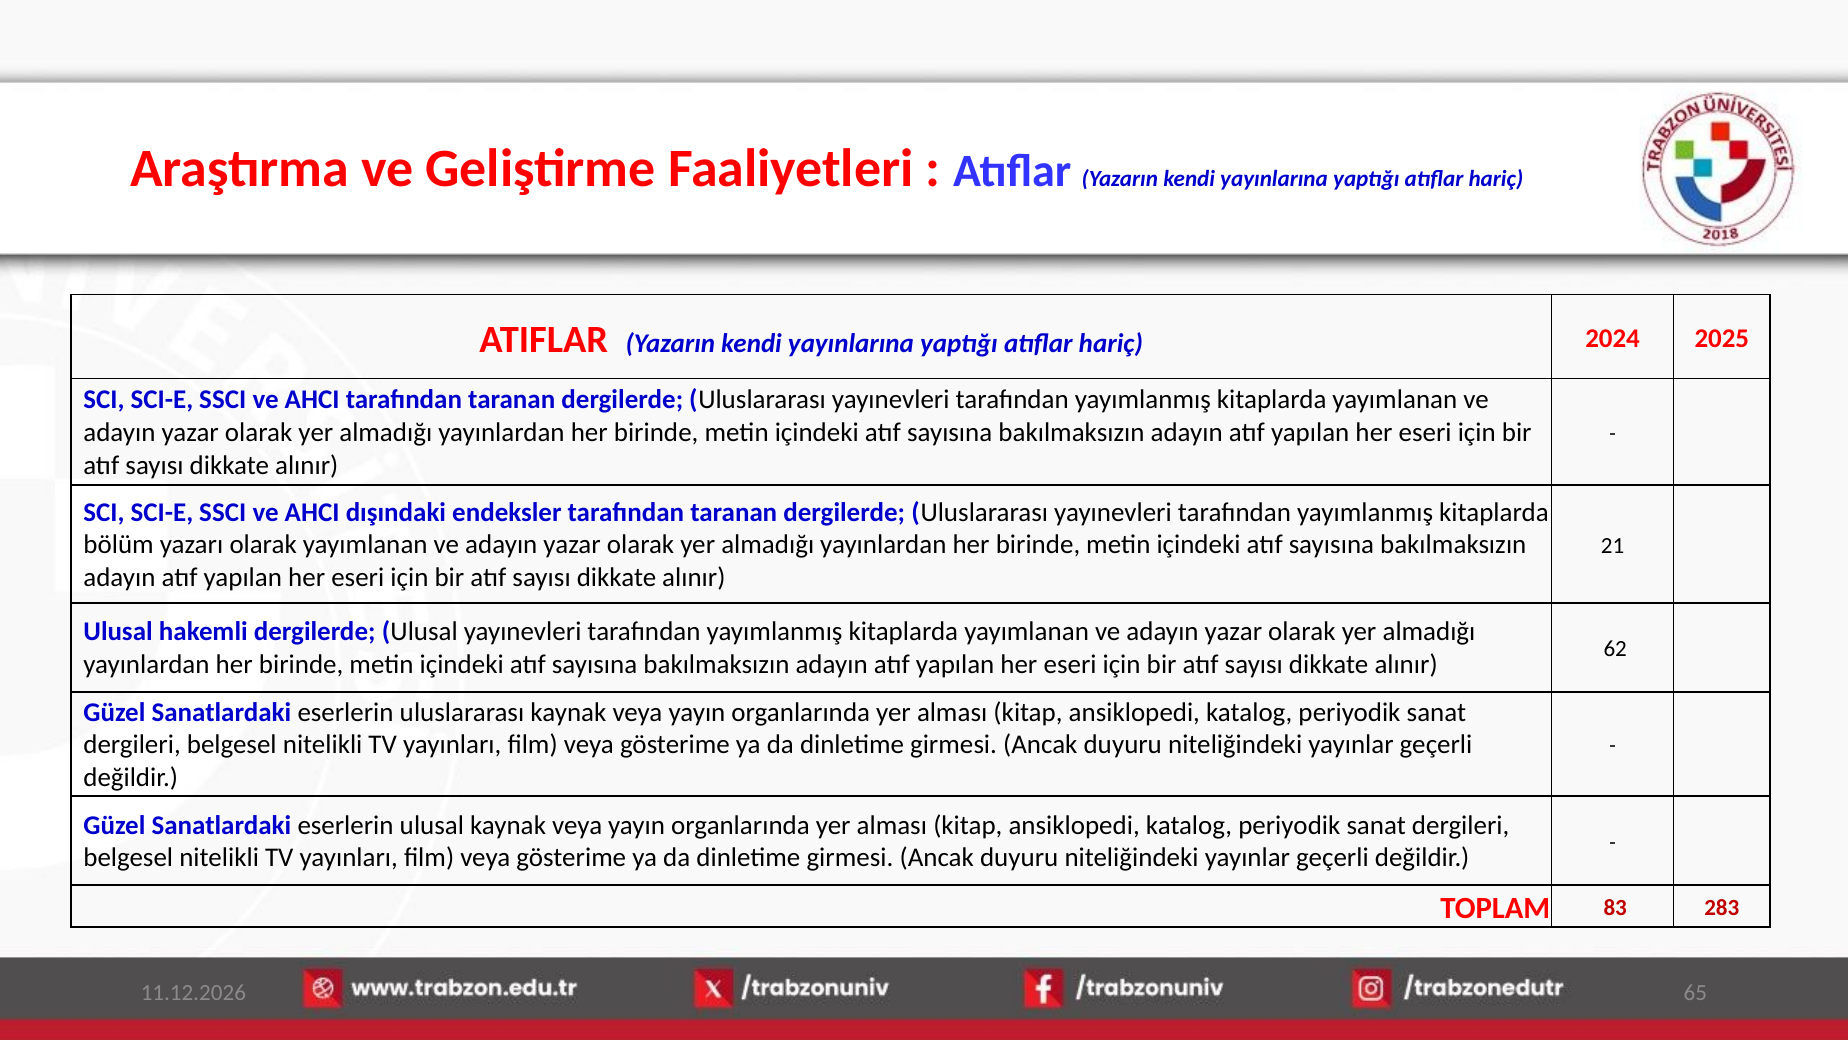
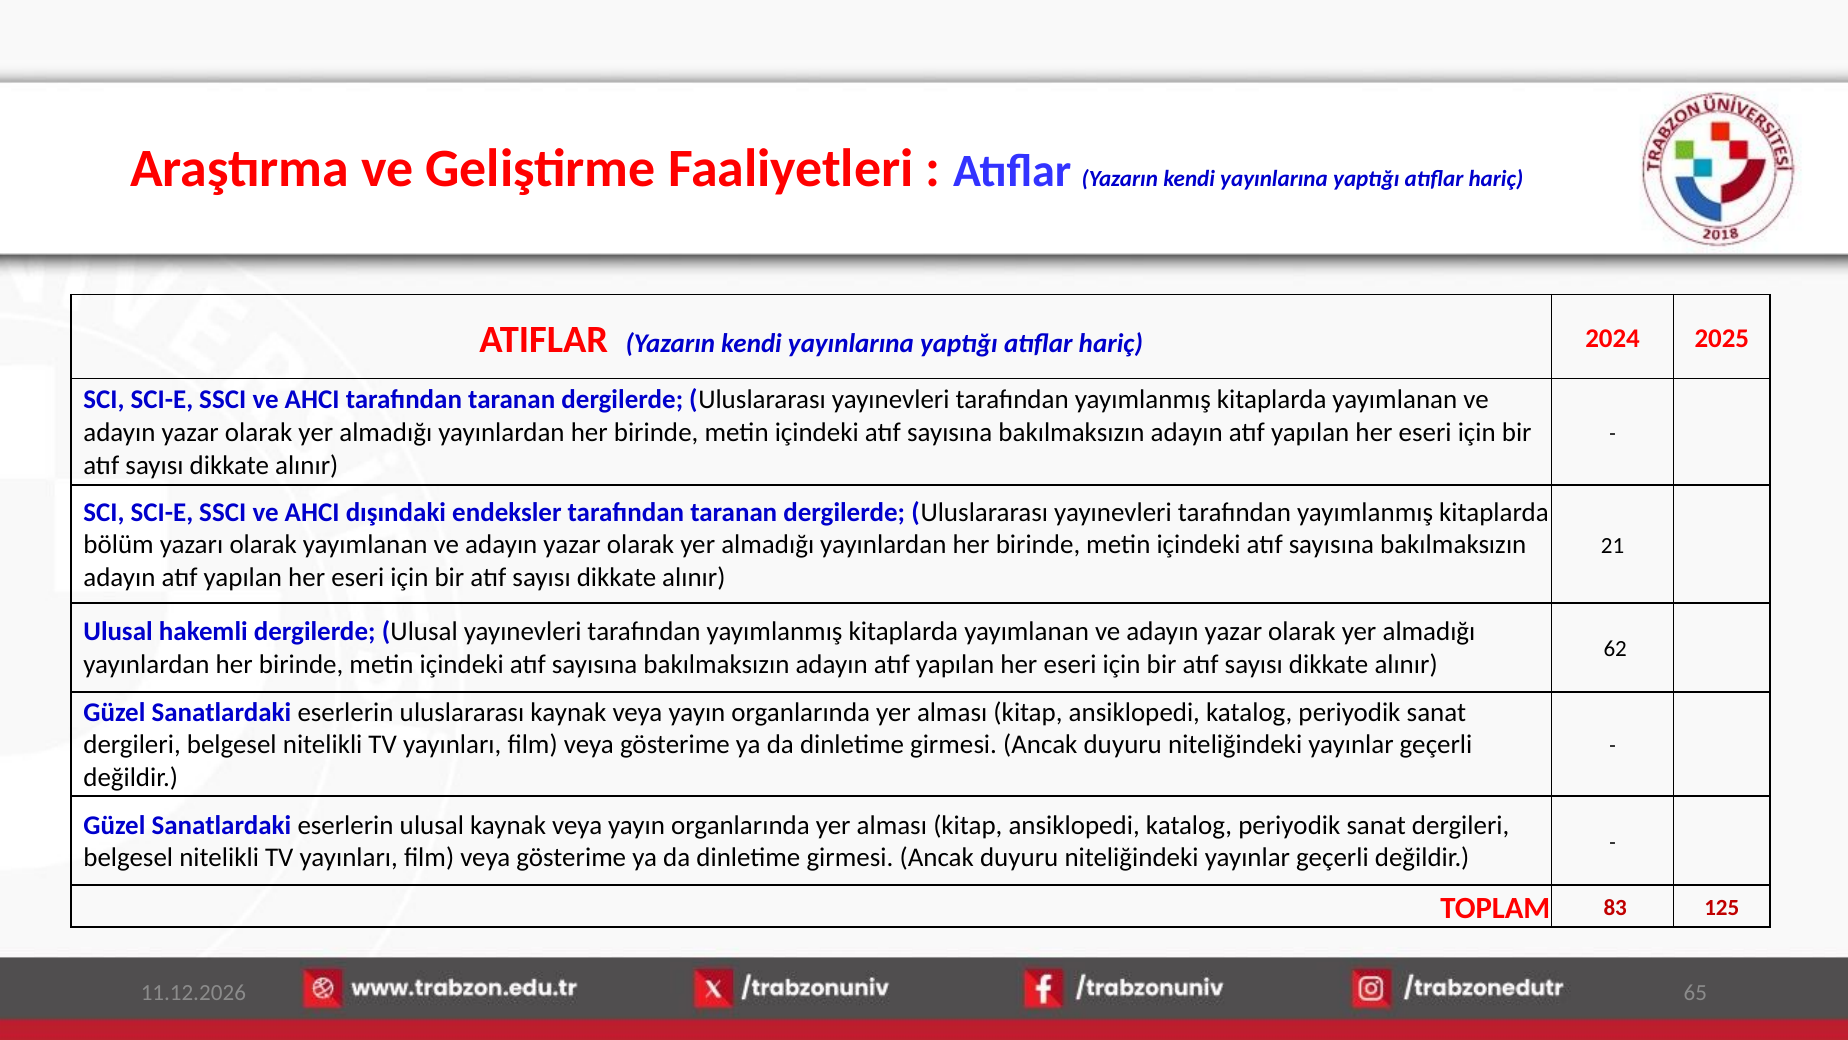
283: 283 -> 125
